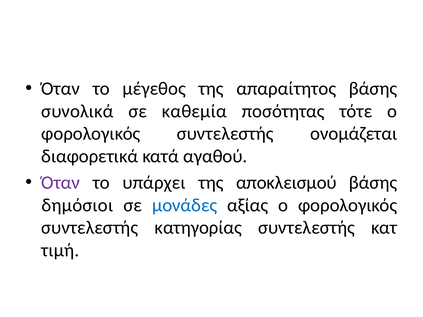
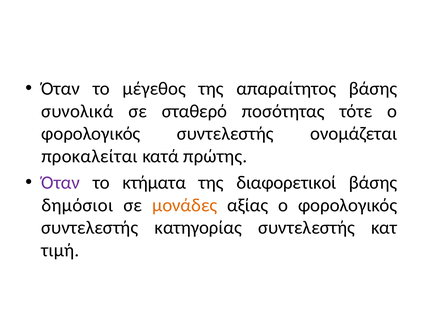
καθεμία: καθεμία -> σταθερό
διαφορετικά: διαφορετικά -> προκαλείται
αγαθού: αγαθού -> πρώτης
υπάρχει: υπάρχει -> κτήματα
αποκλεισμού: αποκλεισμού -> διαφορετικοί
μονάδες colour: blue -> orange
